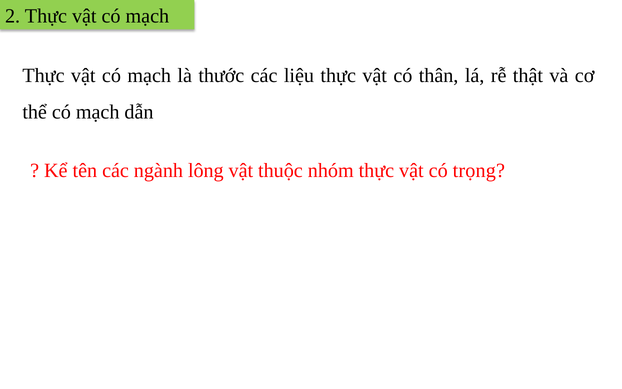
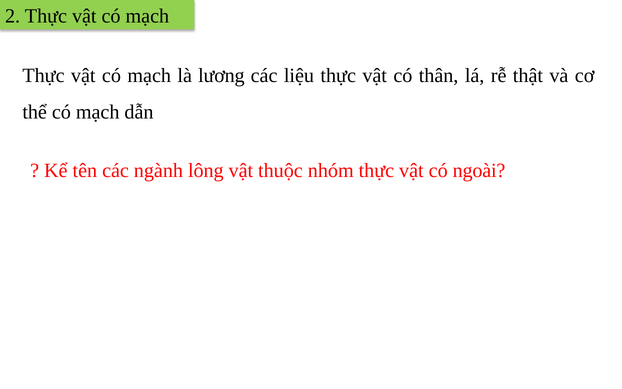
thước: thước -> lương
trọng: trọng -> ngoài
